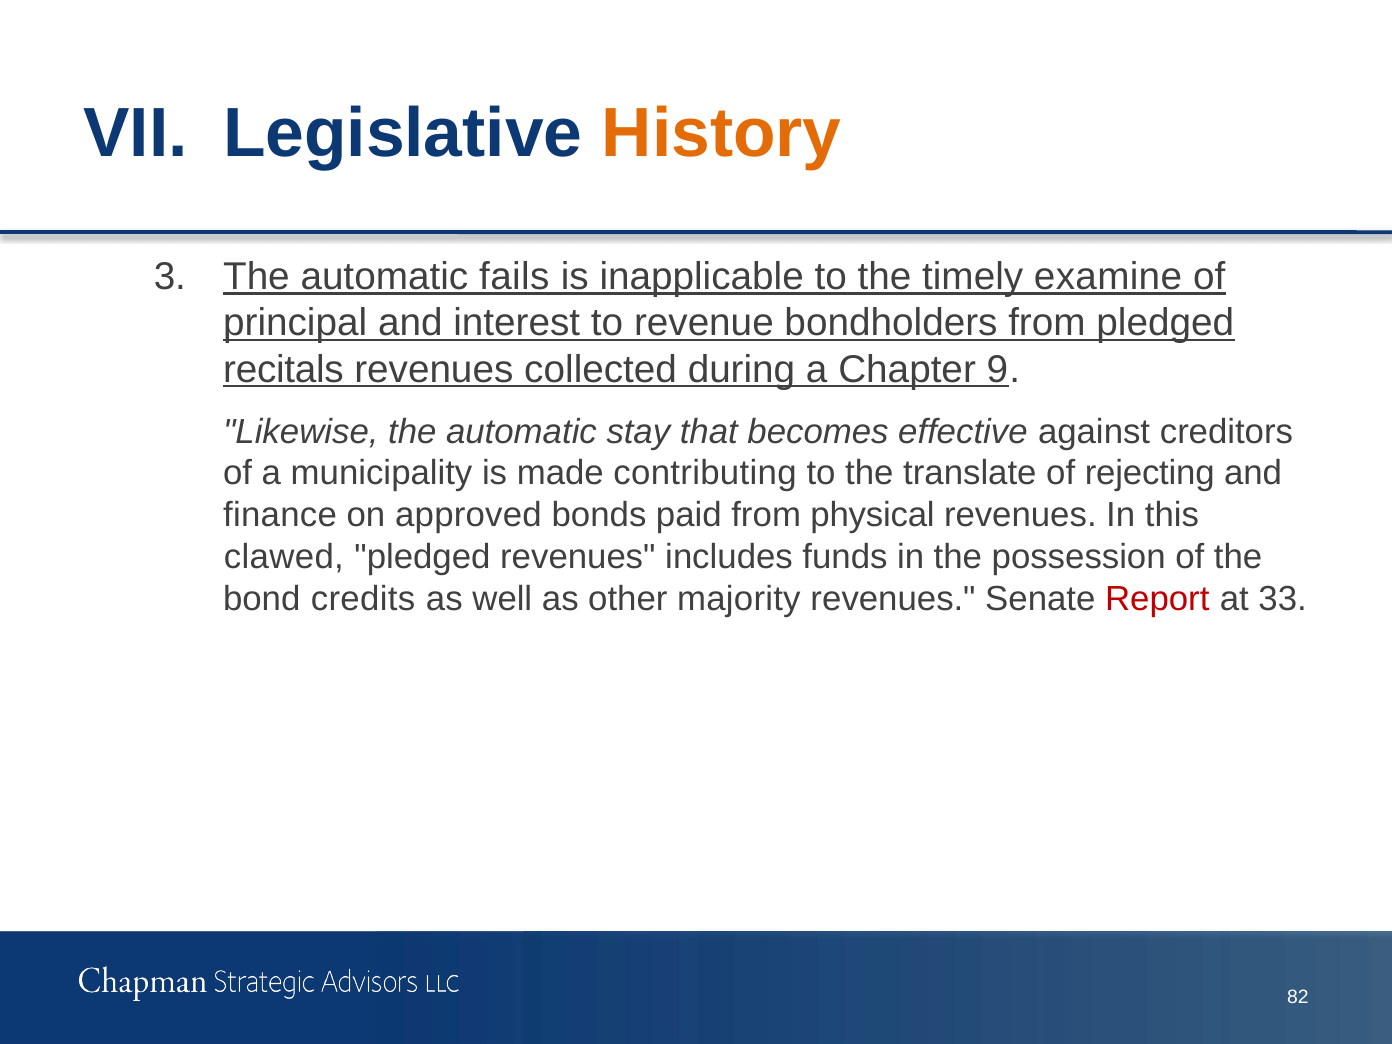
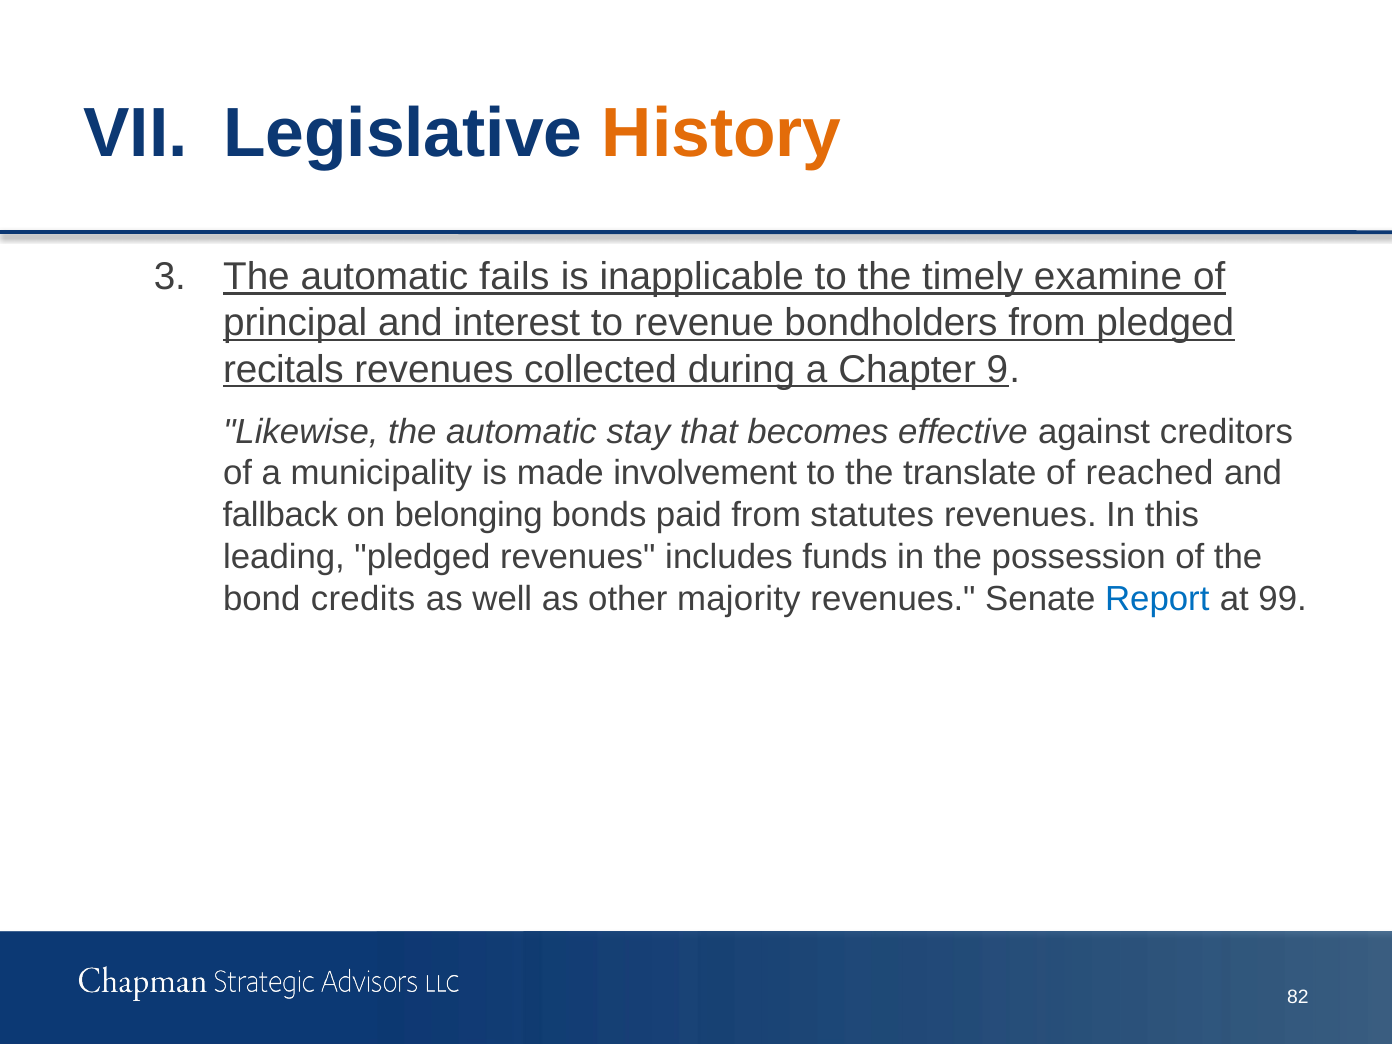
contributing: contributing -> involvement
rejecting: rejecting -> reached
finance: finance -> fallback
approved: approved -> belonging
physical: physical -> statutes
clawed: clawed -> leading
Report colour: red -> blue
33: 33 -> 99
